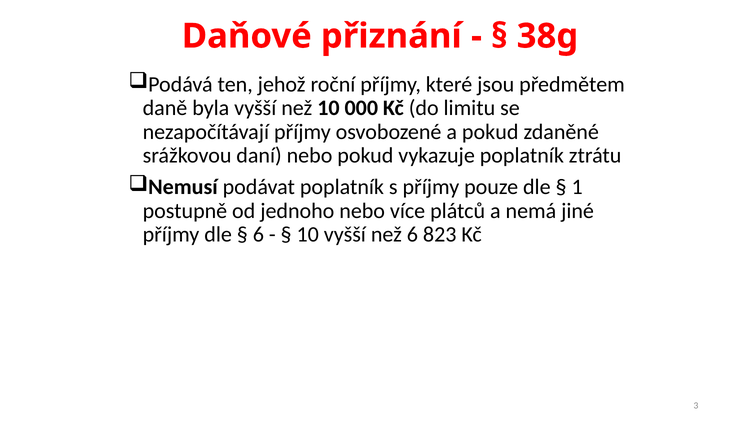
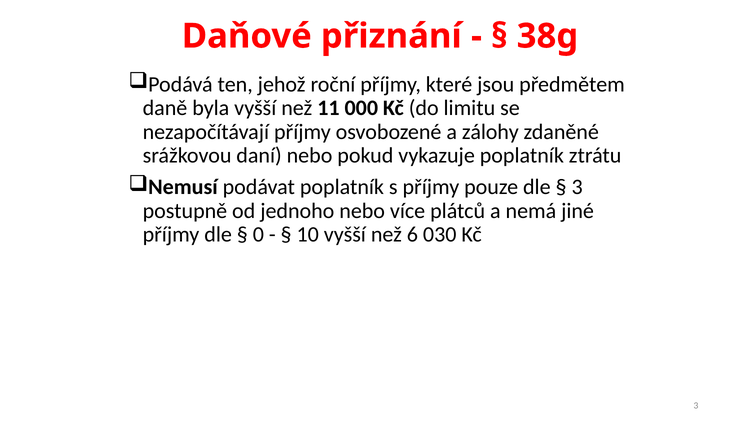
než 10: 10 -> 11
a pokud: pokud -> zálohy
1 at (577, 187): 1 -> 3
6 at (258, 235): 6 -> 0
823: 823 -> 030
